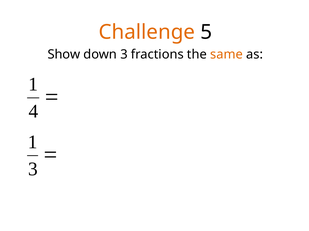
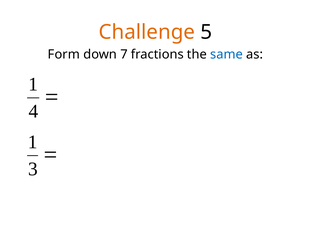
Show: Show -> Form
down 3: 3 -> 7
same colour: orange -> blue
